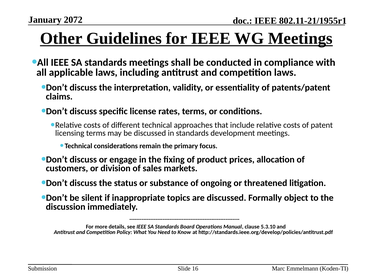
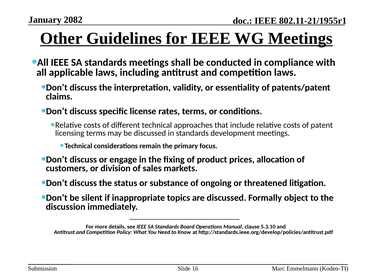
2072: 2072 -> 2082
